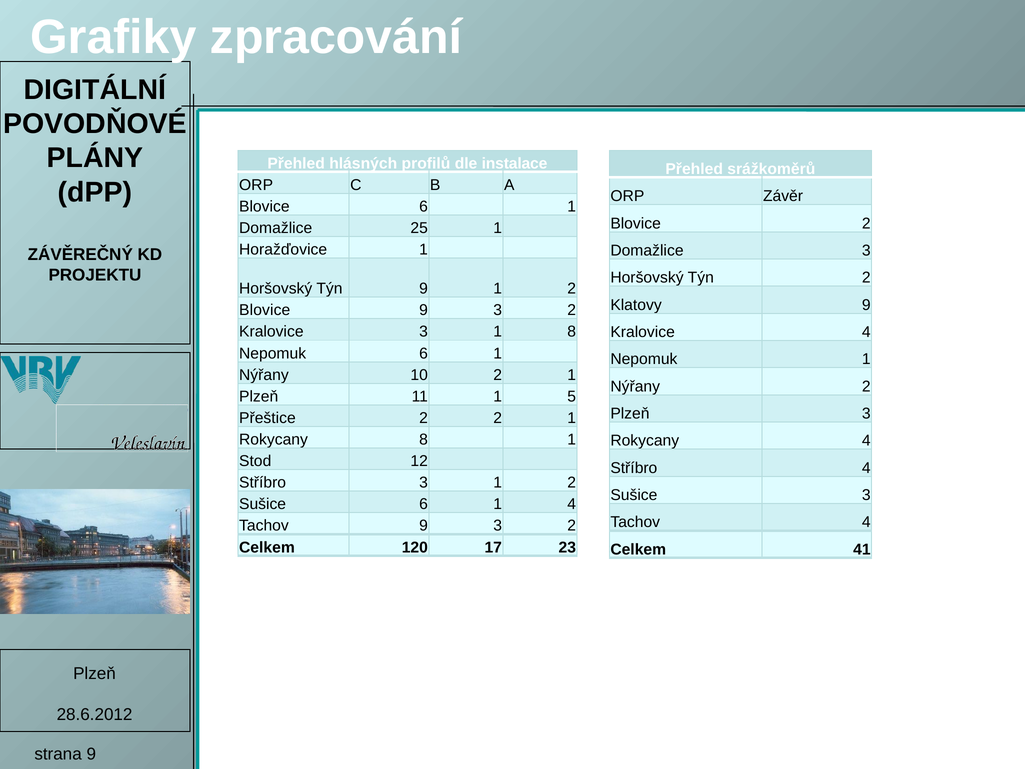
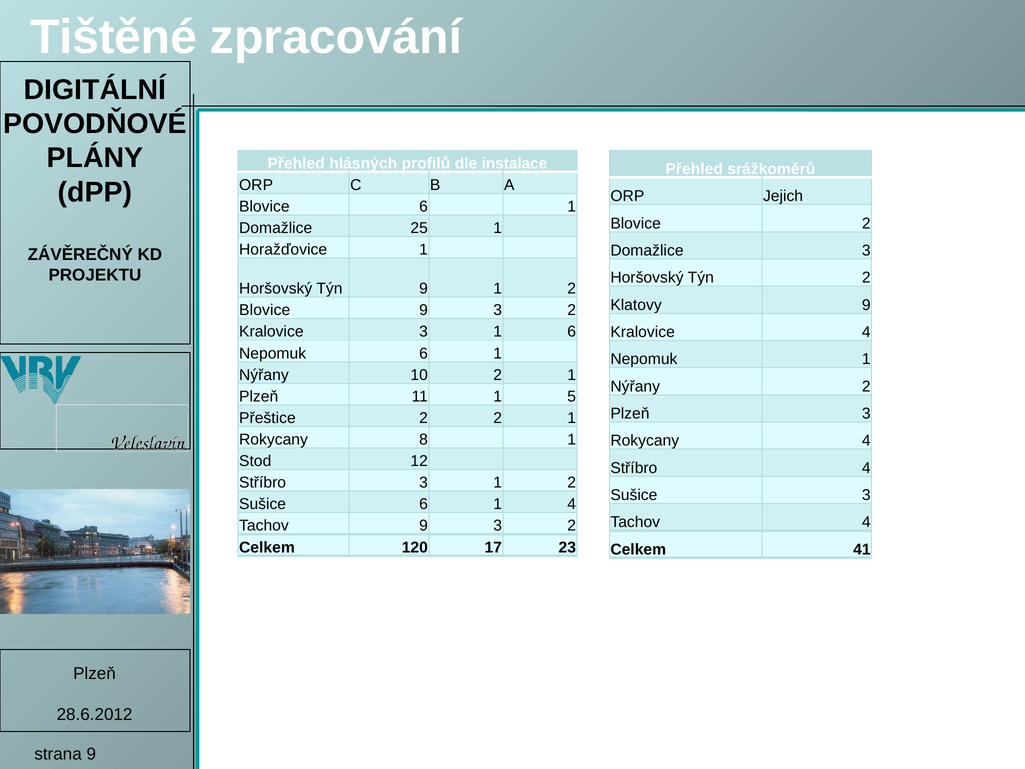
Grafiky: Grafiky -> Tištěné
Závěr: Závěr -> Jejich
1 8: 8 -> 6
